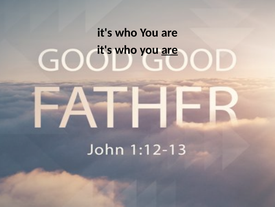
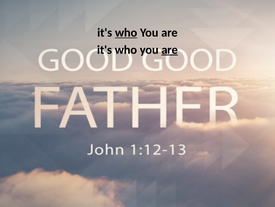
who at (126, 32) underline: none -> present
